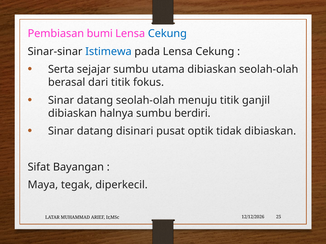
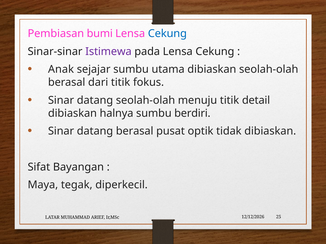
Istimewa colour: blue -> purple
Serta: Serta -> Anak
ganjil: ganjil -> detail
datang disinari: disinari -> berasal
